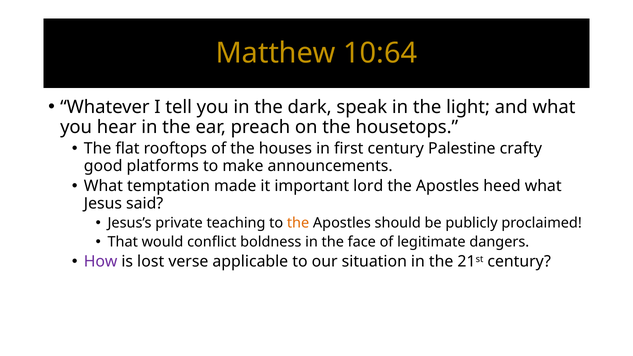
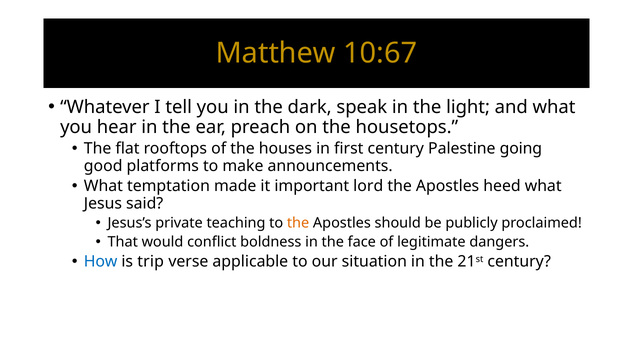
10:64: 10:64 -> 10:67
crafty: crafty -> going
How colour: purple -> blue
lost: lost -> trip
